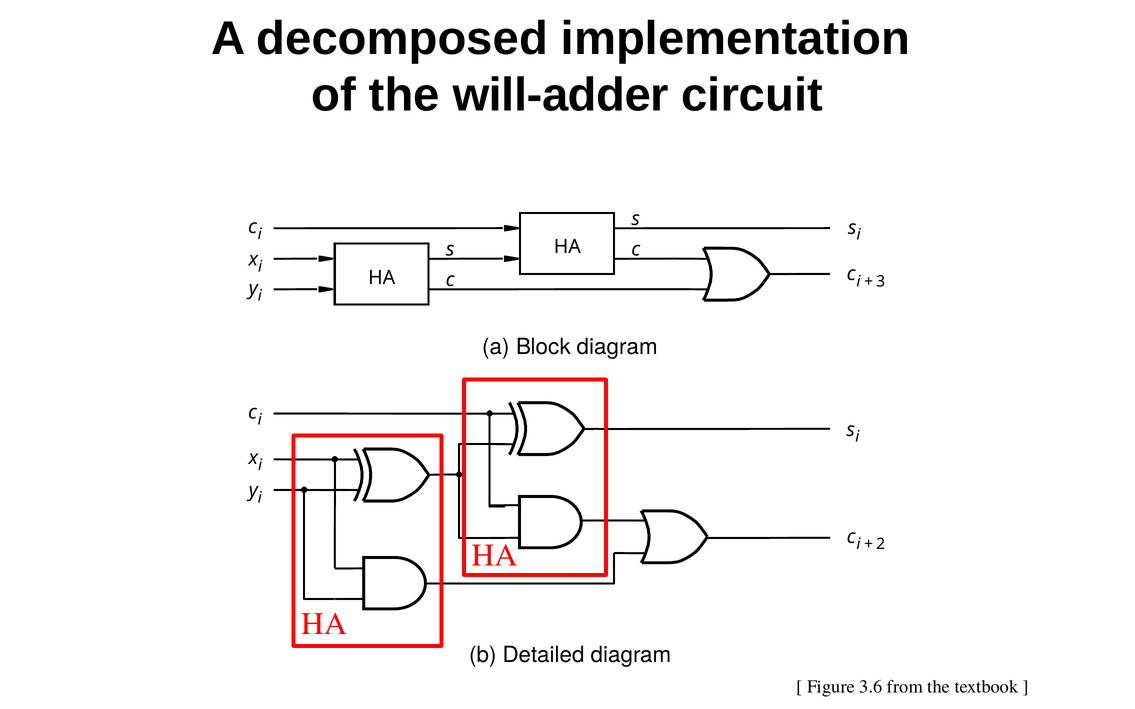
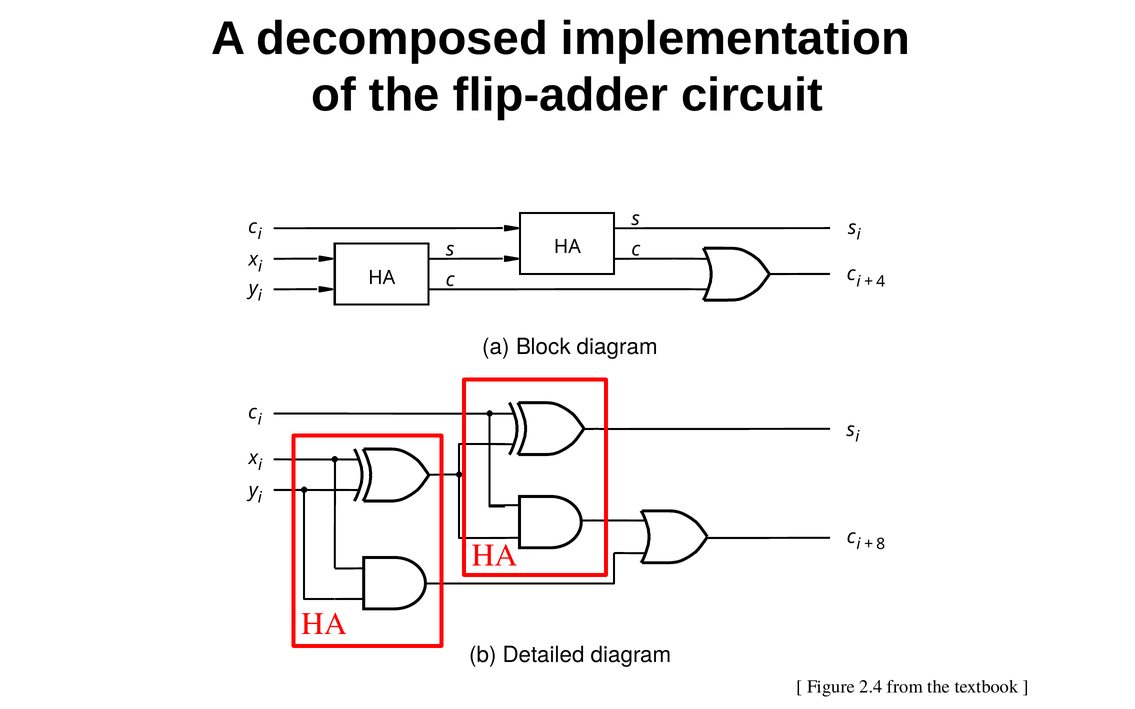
will-adder: will-adder -> flip-adder
3: 3 -> 4
2: 2 -> 8
3.6: 3.6 -> 2.4
